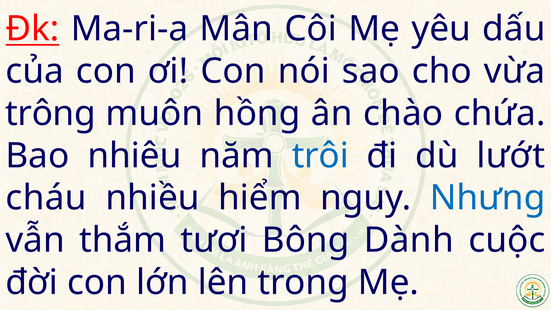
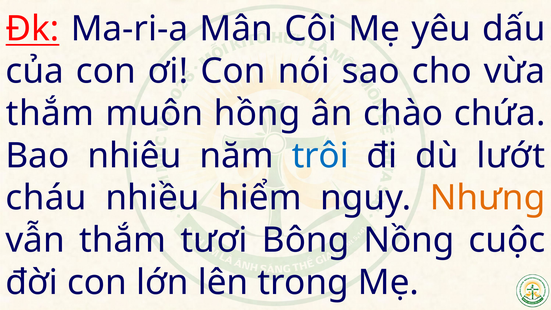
trông at (50, 113): trông -> thắm
Nhưng colour: blue -> orange
Dành: Dành -> Nồng
